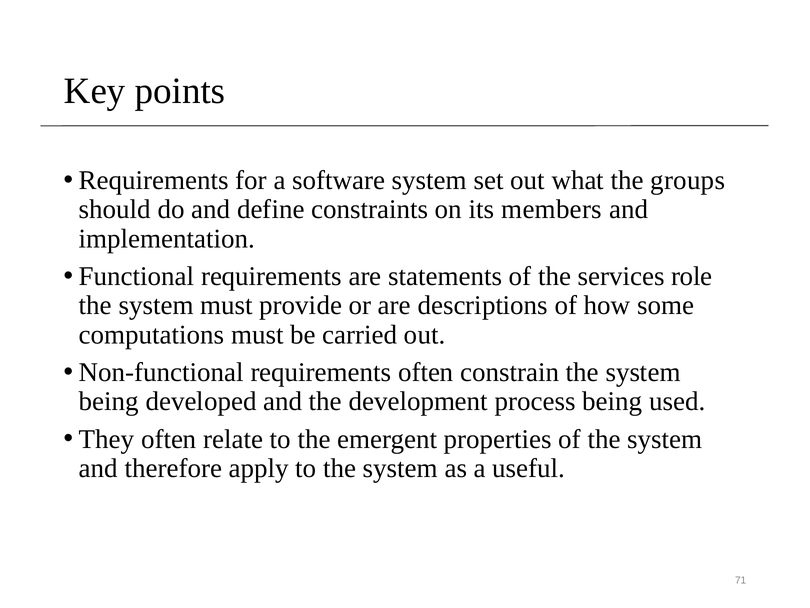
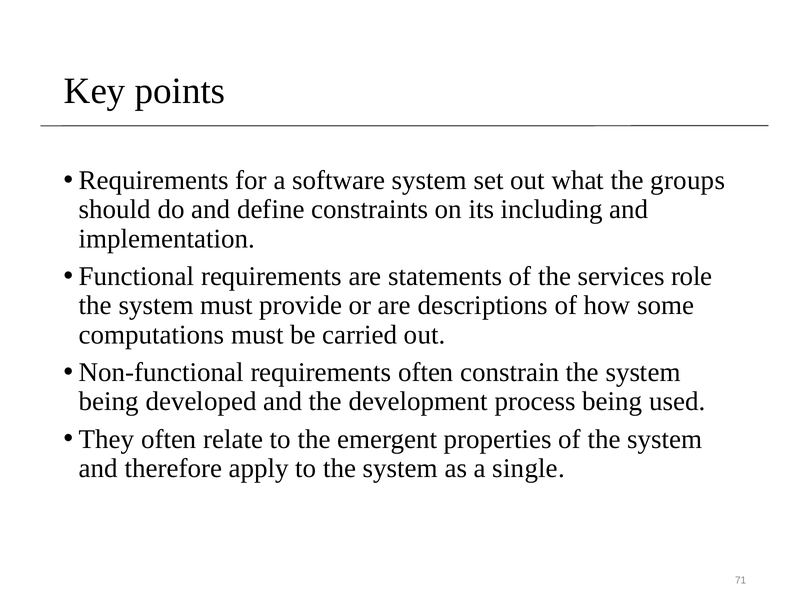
members: members -> including
useful: useful -> single
